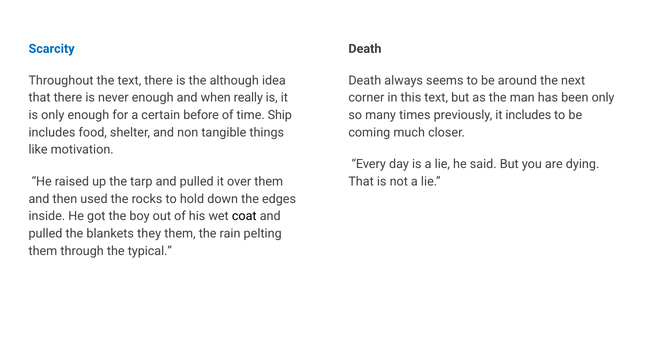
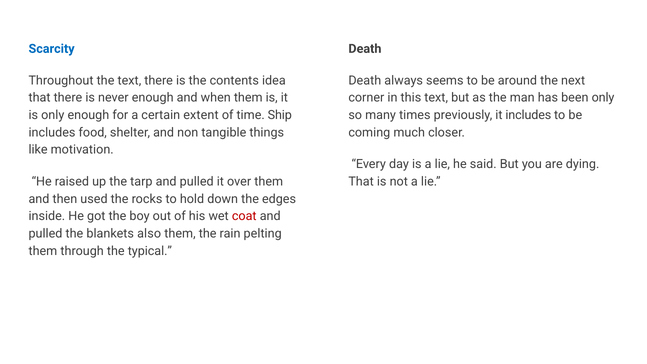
although: although -> contents
when really: really -> them
before: before -> extent
coat colour: black -> red
they: they -> also
